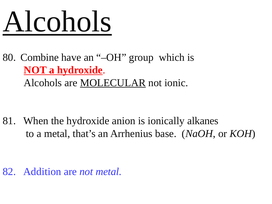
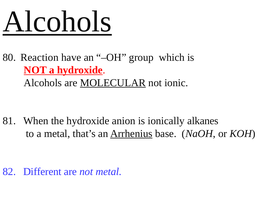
Combine: Combine -> Reaction
Arrhenius underline: none -> present
Addition: Addition -> Different
